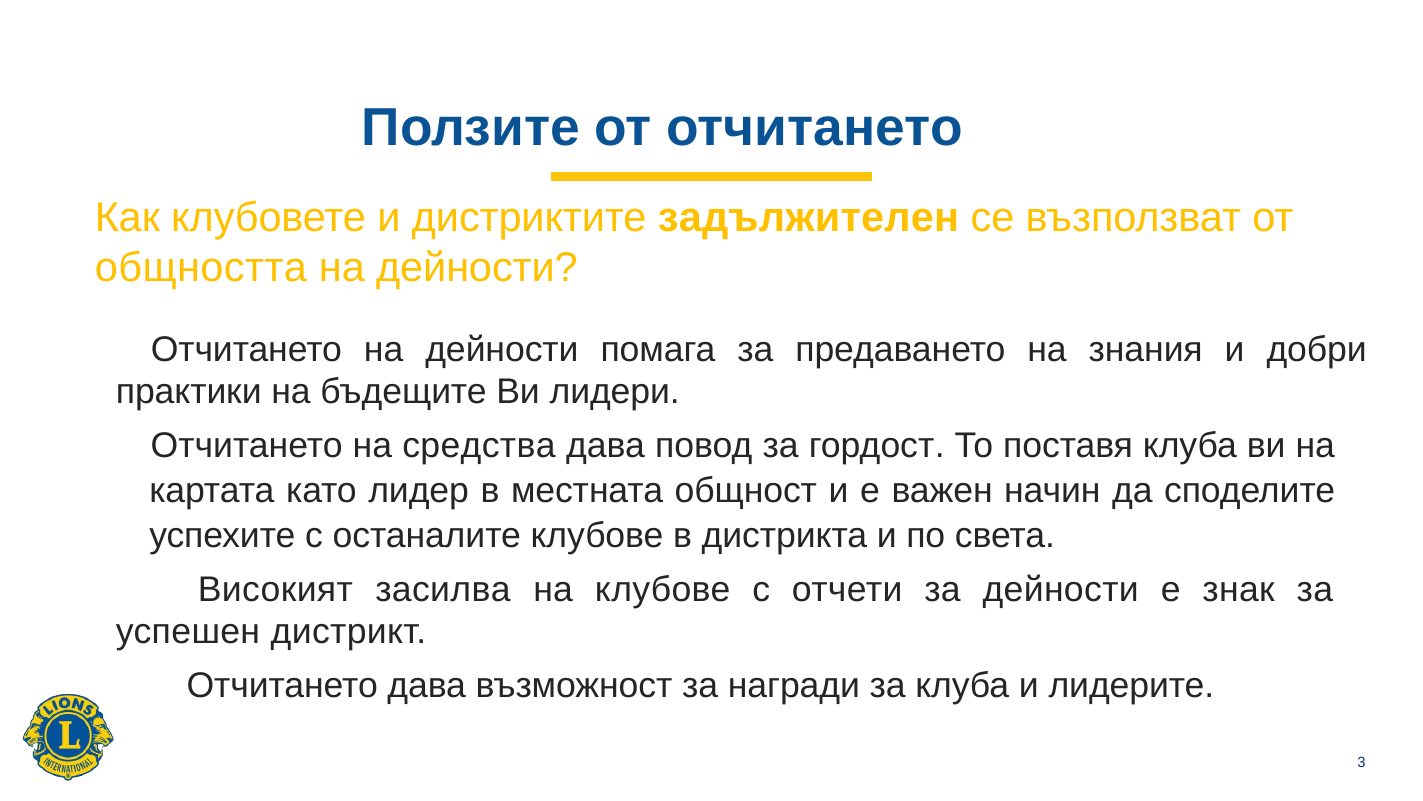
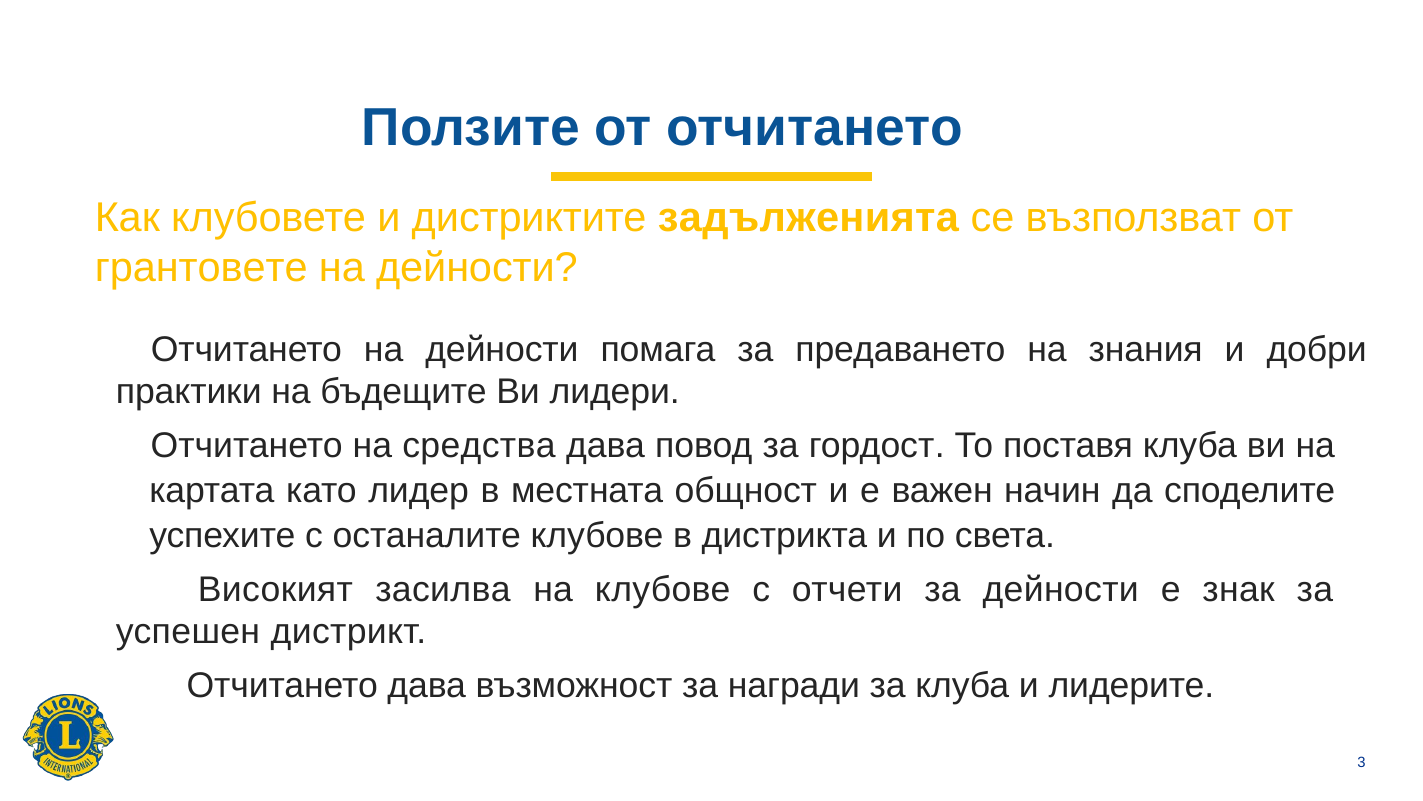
задължителен: задължителен -> задълженията
общността: общността -> грантовете
